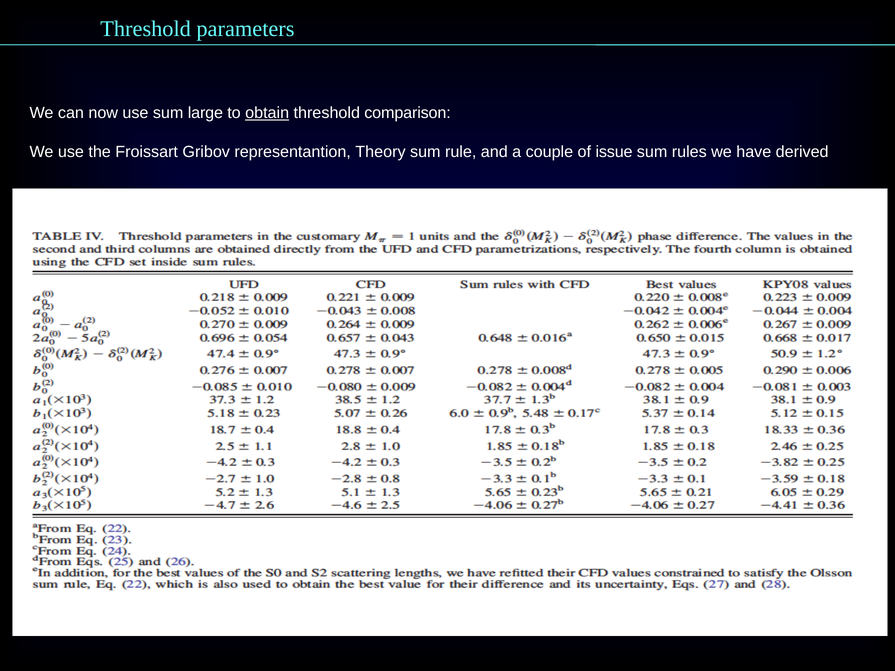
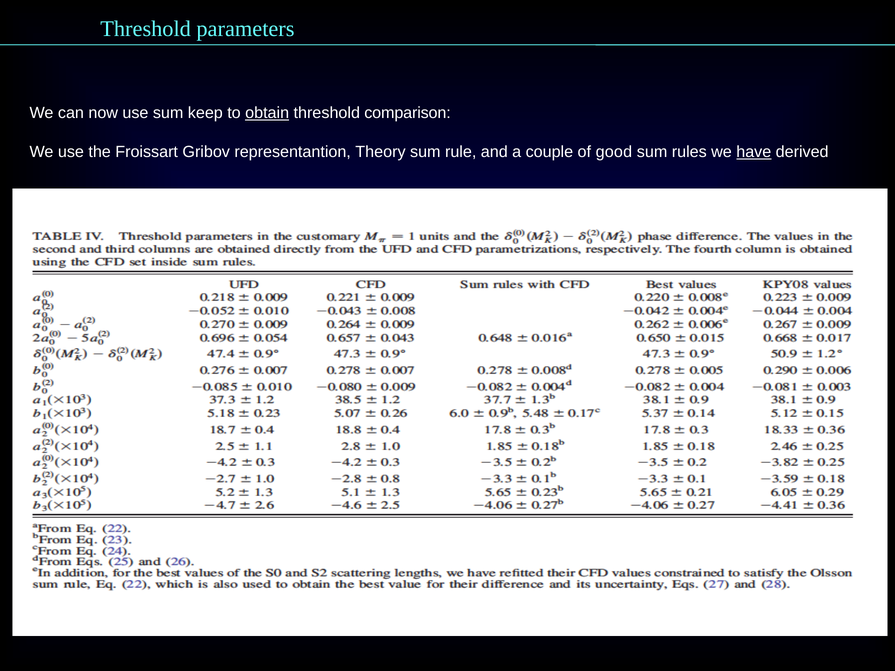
large: large -> keep
issue: issue -> good
have underline: none -> present
